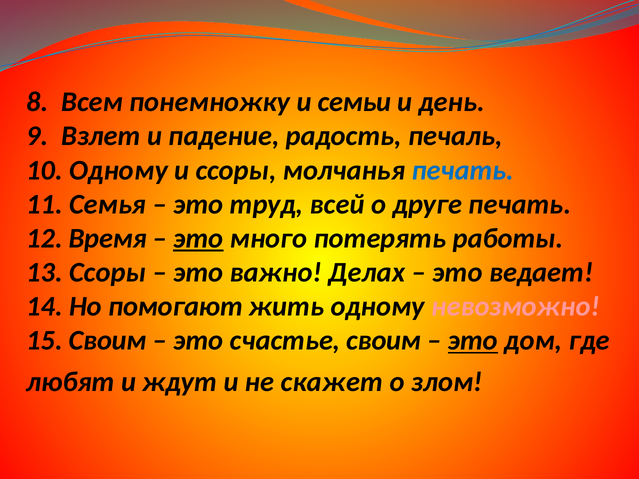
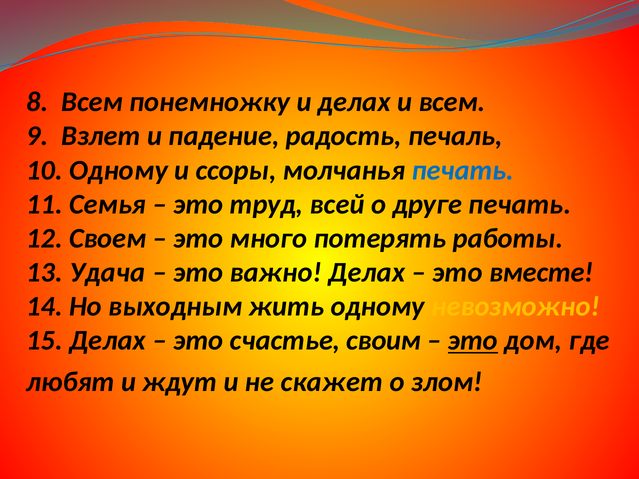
и семьи: семьи -> делах
и день: день -> всем
Время: Время -> Своем
это at (198, 238) underline: present -> none
13 Ссоры: Ссоры -> Удача
ведает: ведает -> вместе
помогают: помогают -> выходным
невозможно colour: pink -> yellow
15 Своим: Своим -> Делах
